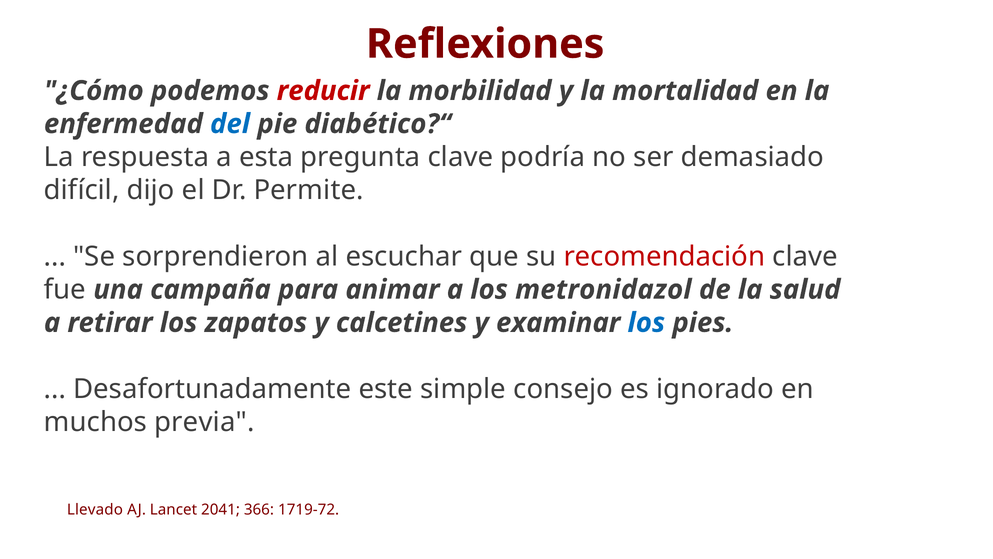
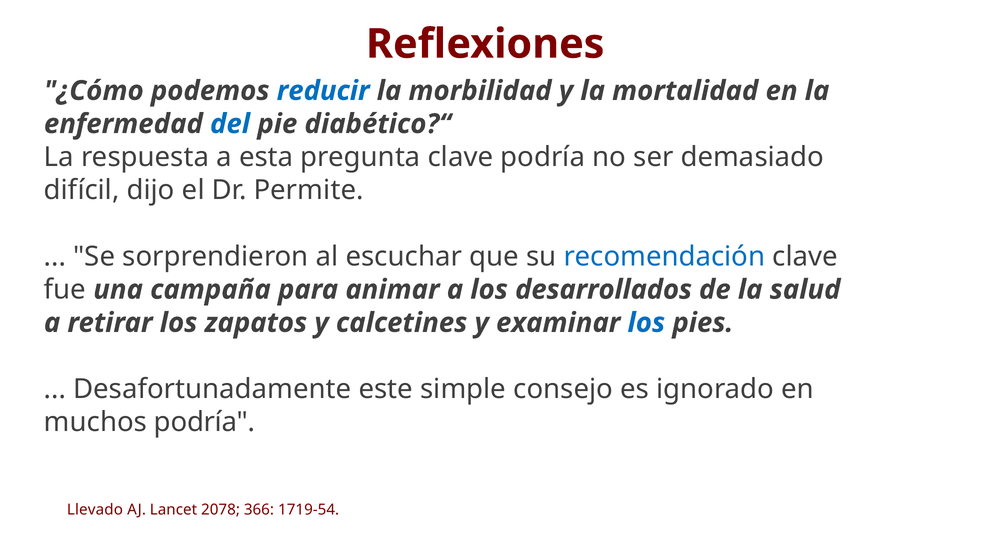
reducir colour: red -> blue
recomendación colour: red -> blue
metronidazol: metronidazol -> desarrollados
muchos previa: previa -> podría
2041: 2041 -> 2078
1719-72: 1719-72 -> 1719-54
